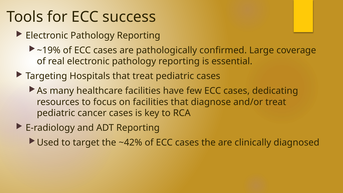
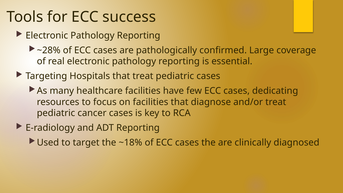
~19%: ~19% -> ~28%
~42%: ~42% -> ~18%
